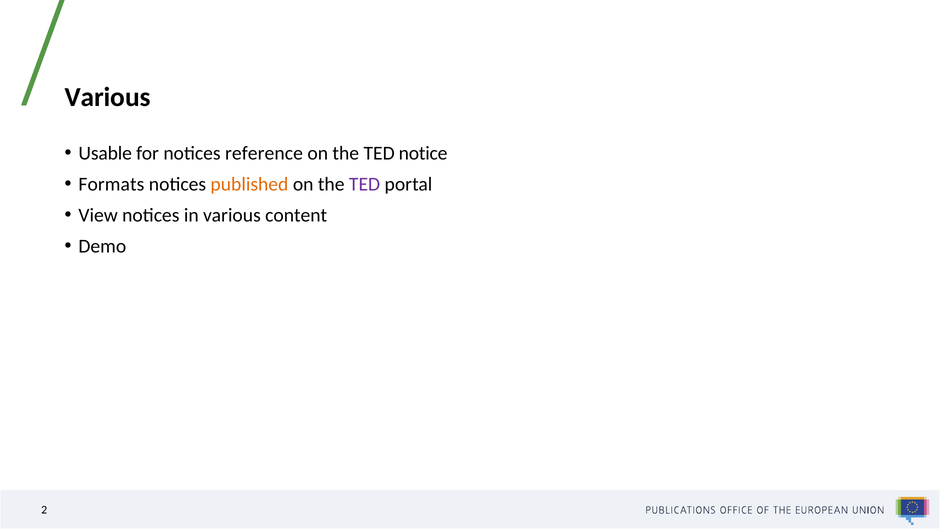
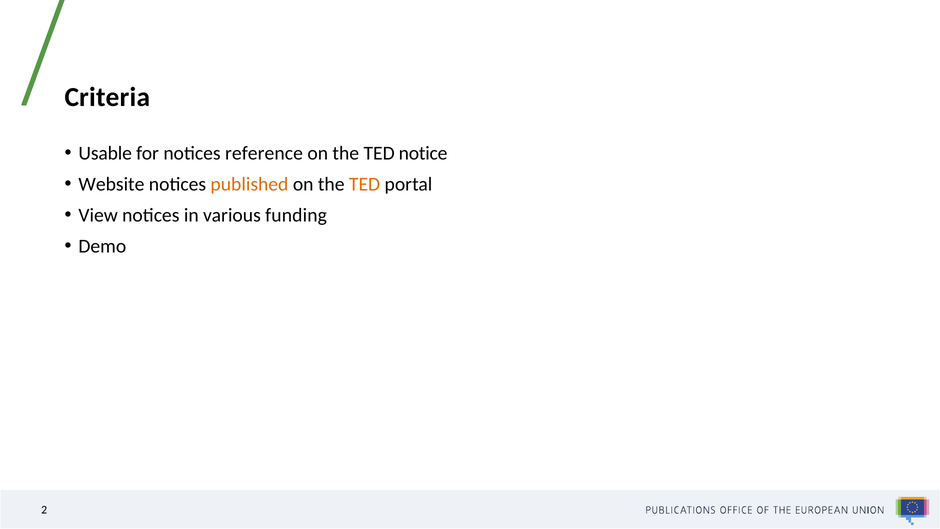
Various at (108, 97): Various -> Criteria
Formats: Formats -> Website
TED at (365, 184) colour: purple -> orange
content: content -> funding
